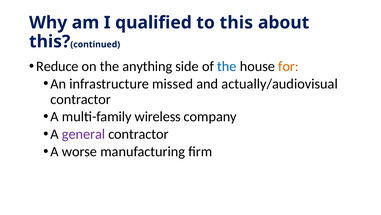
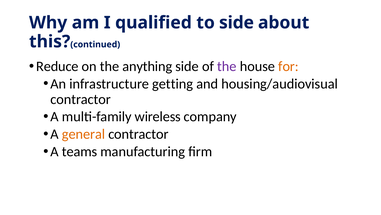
to this: this -> side
the at (227, 66) colour: blue -> purple
missed: missed -> getting
actually/audiovisual: actually/audiovisual -> housing/audiovisual
general colour: purple -> orange
worse: worse -> teams
